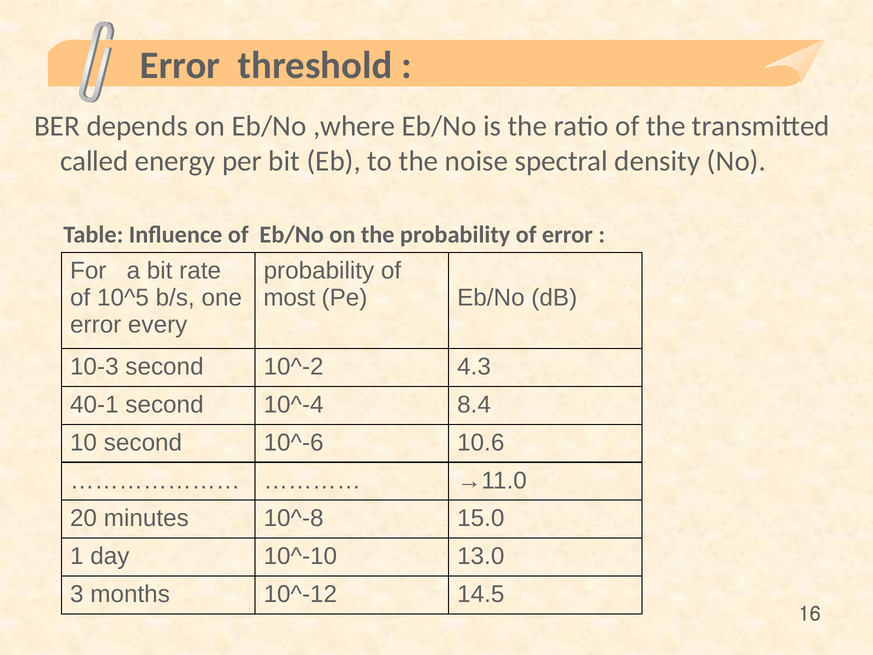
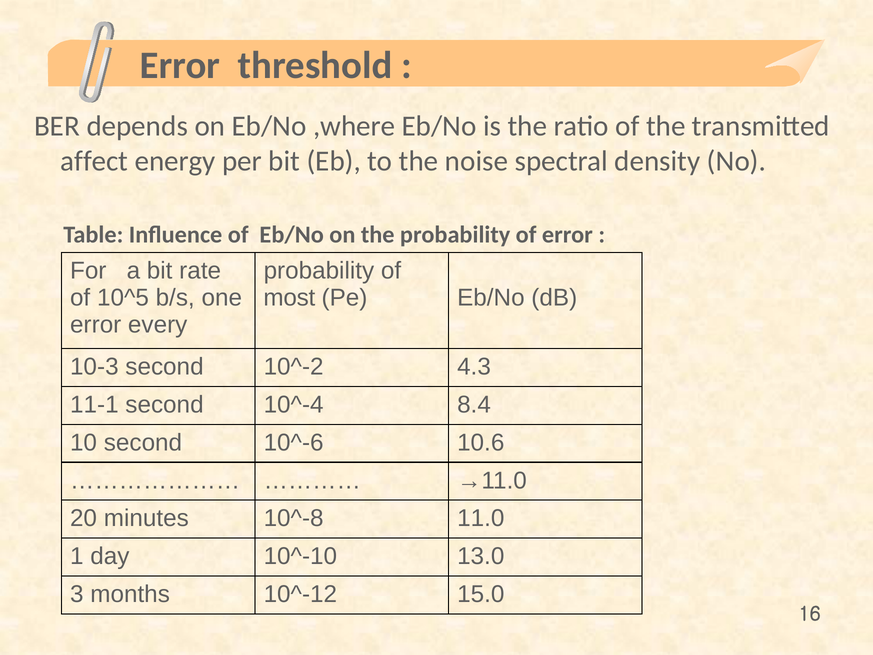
called: called -> affect
40-1: 40-1 -> 11-1
15.0: 15.0 -> 11.0
14.5: 14.5 -> 15.0
